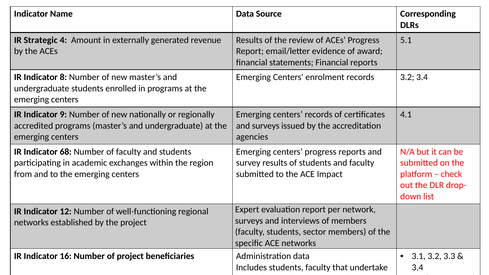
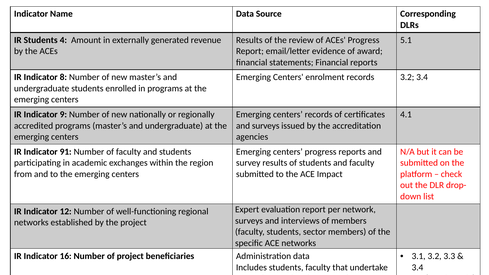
IR Strategic: Strategic -> Students
68: 68 -> 91
